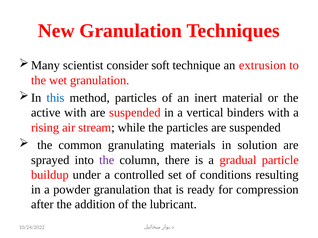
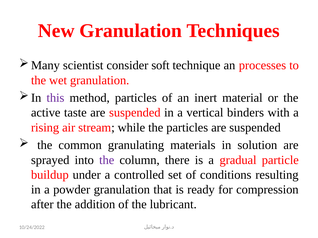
extrusion: extrusion -> processes
this colour: blue -> purple
active with: with -> taste
